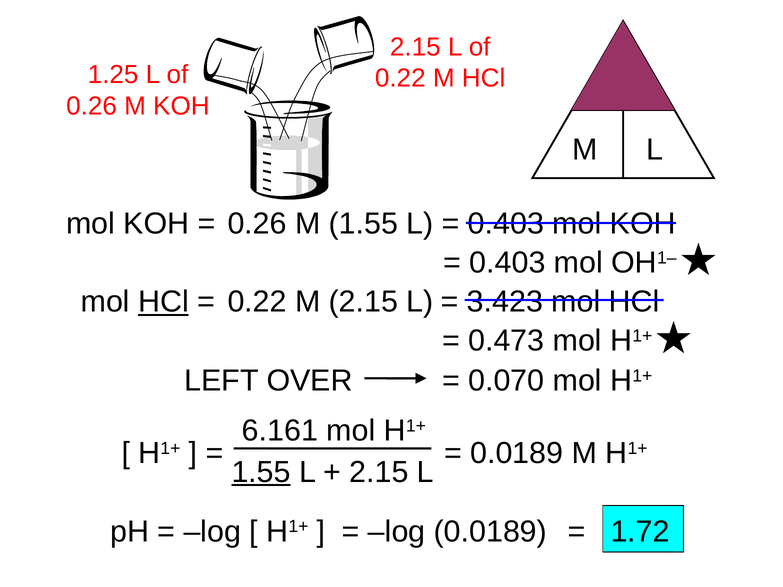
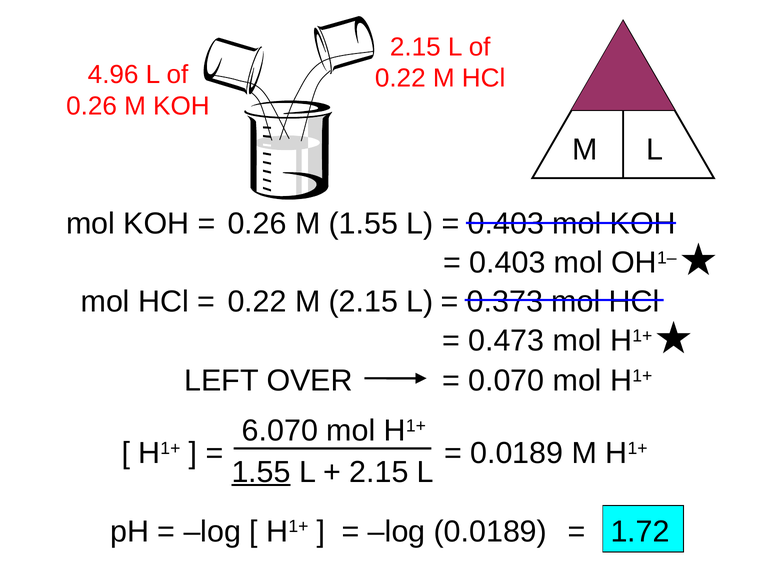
1.25: 1.25 -> 4.96
HCl at (163, 302) underline: present -> none
3.423: 3.423 -> 0.373
6.161: 6.161 -> 6.070
